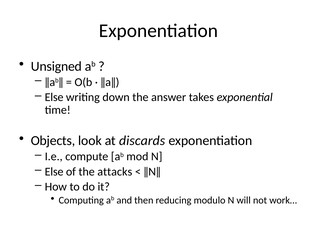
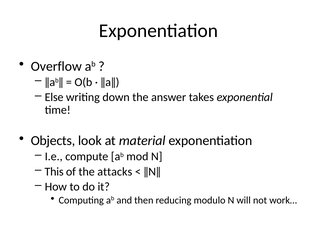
Unsigned: Unsigned -> Overflow
discards: discards -> material
Else at (54, 171): Else -> This
